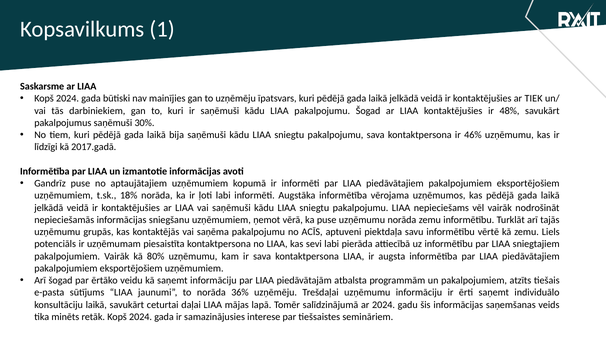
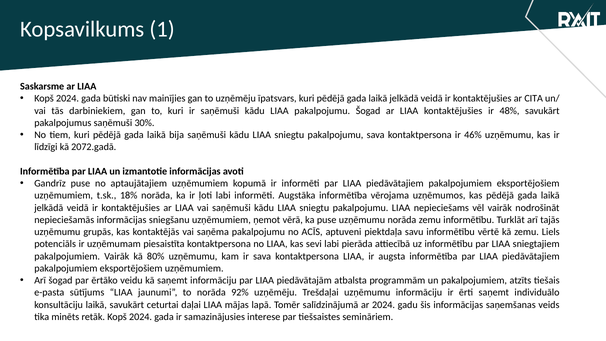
TIEK: TIEK -> CITA
2017.gadā: 2017.gadā -> 2072.gadā
36%: 36% -> 92%
